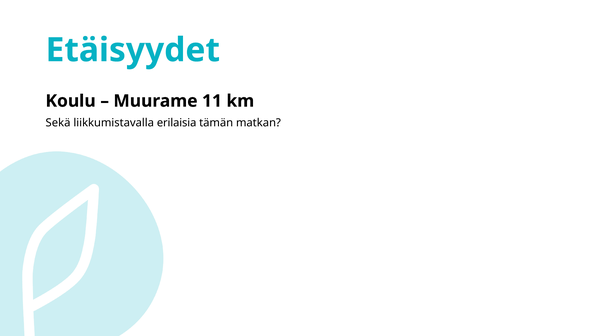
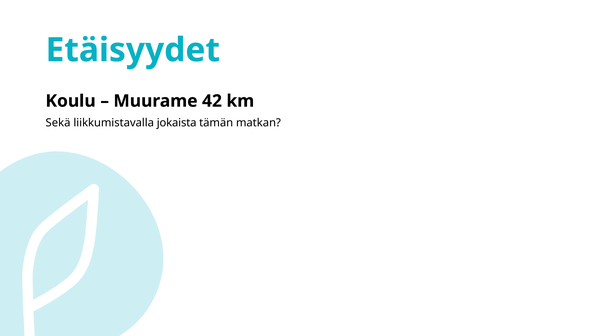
11: 11 -> 42
erilaisia: erilaisia -> jokaista
